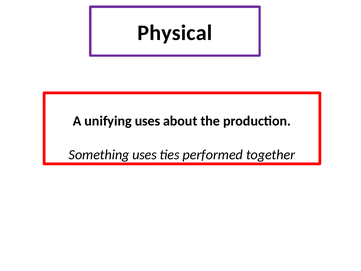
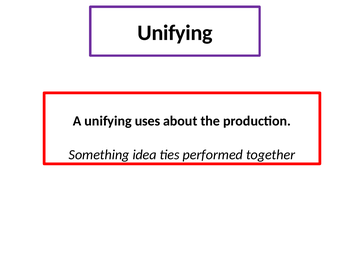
Physical at (175, 33): Physical -> Unifying
Something uses: uses -> idea
